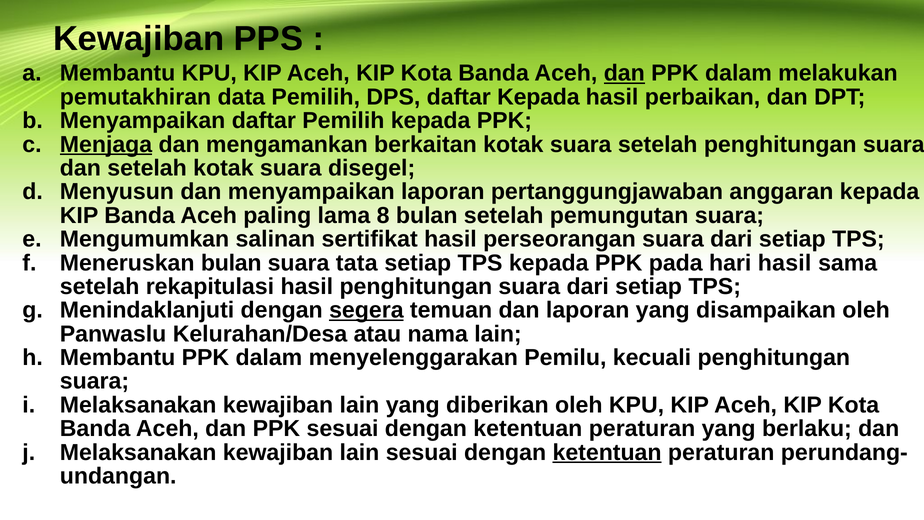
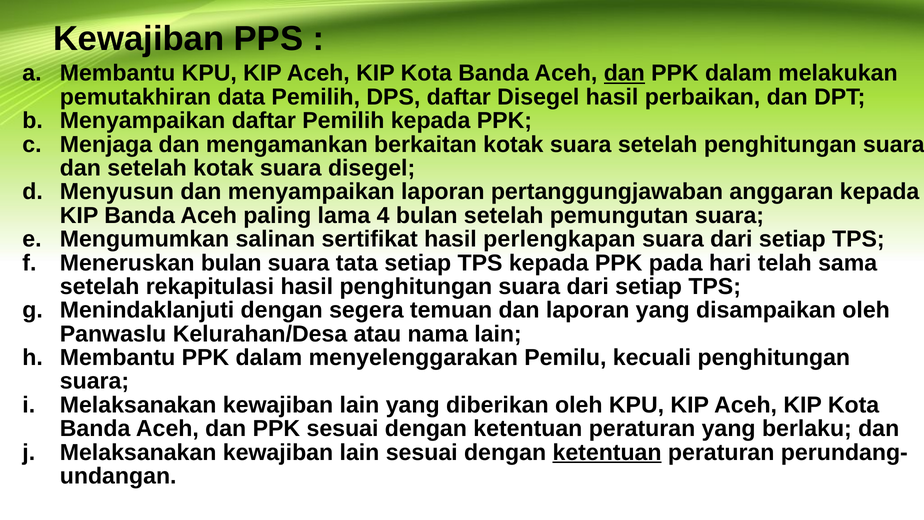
daftar Kepada: Kepada -> Disegel
Menjaga underline: present -> none
8: 8 -> 4
perseorangan: perseorangan -> perlengkapan
hari hasil: hasil -> telah
segera underline: present -> none
